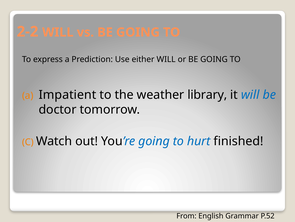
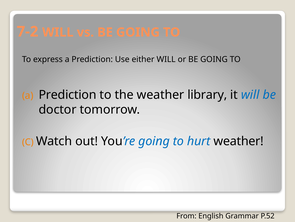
2-2: 2-2 -> 7-2
Impatient at (67, 95): Impatient -> Prediction
hurt finished: finished -> weather
